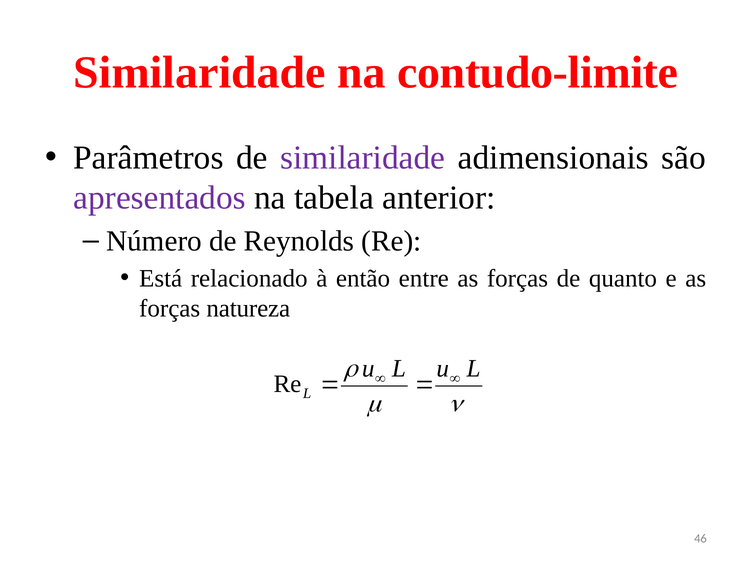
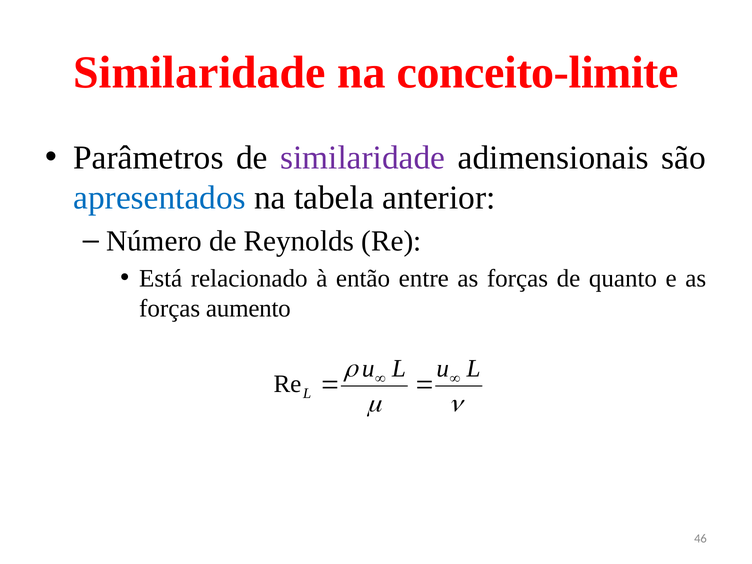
contudo-limite: contudo-limite -> conceito-limite
apresentados colour: purple -> blue
natureza: natureza -> aumento
